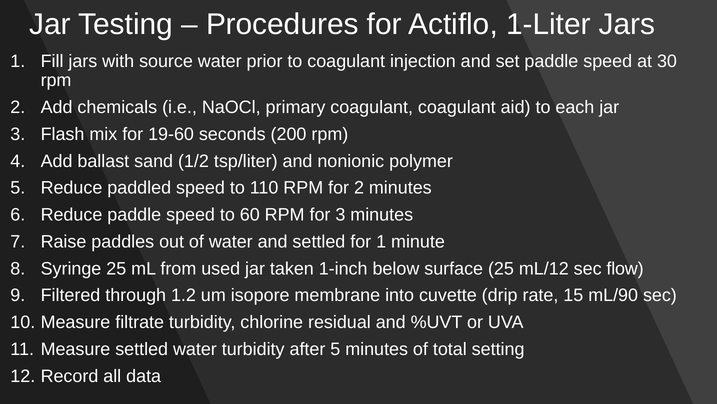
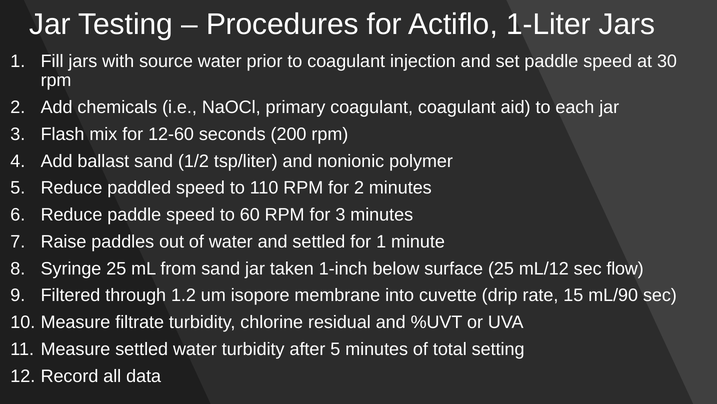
19-60: 19-60 -> 12-60
from used: used -> sand
